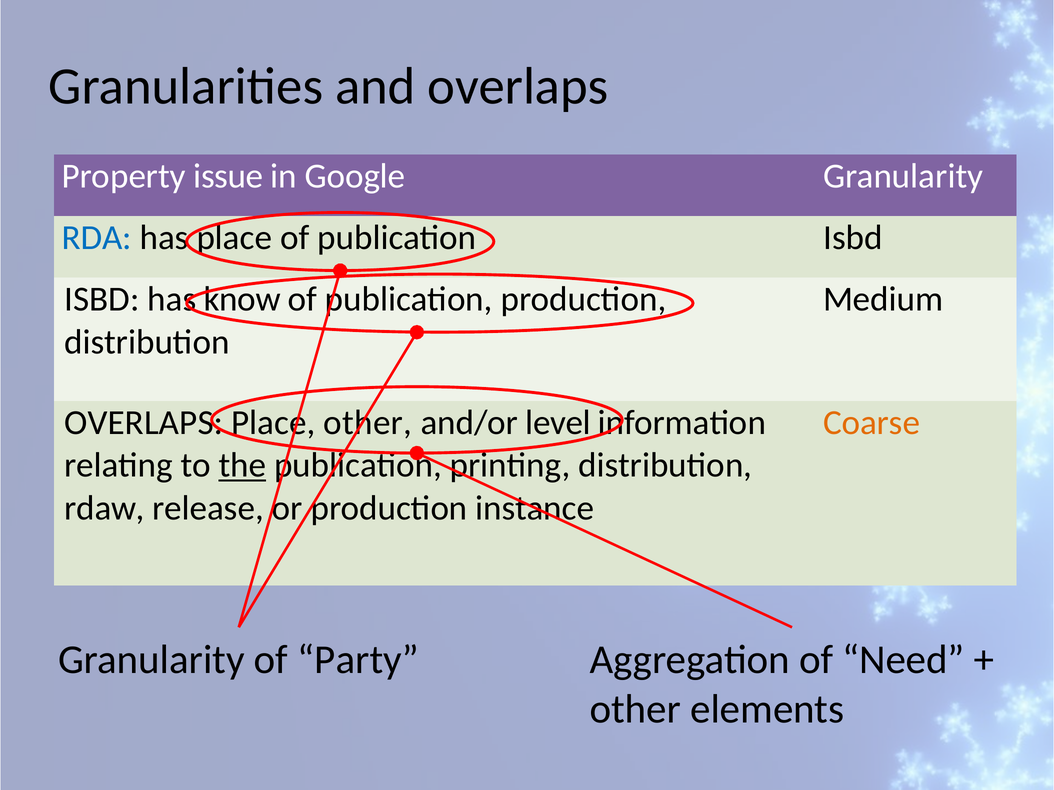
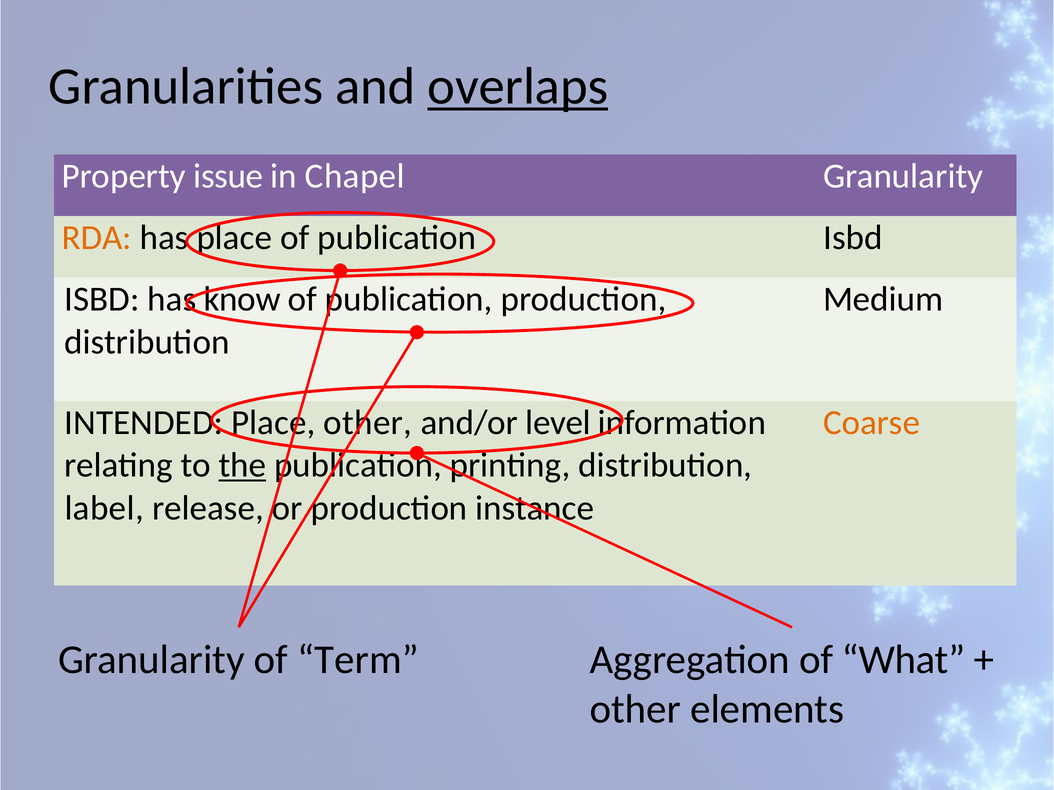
overlaps at (518, 87) underline: none -> present
Google: Google -> Chapel
RDA colour: blue -> orange
OVERLAPS at (144, 423): OVERLAPS -> INTENDED
rdaw: rdaw -> label
Party: Party -> Term
Need: Need -> What
